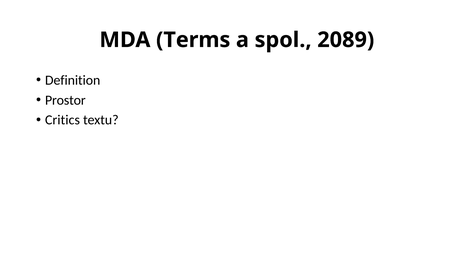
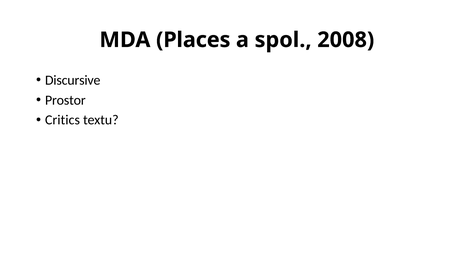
Terms: Terms -> Places
2089: 2089 -> 2008
Definition: Definition -> Discursive
